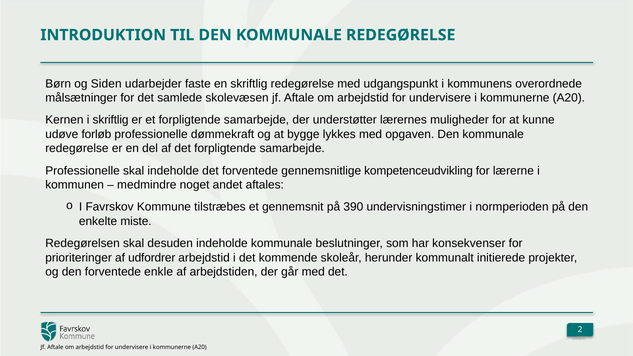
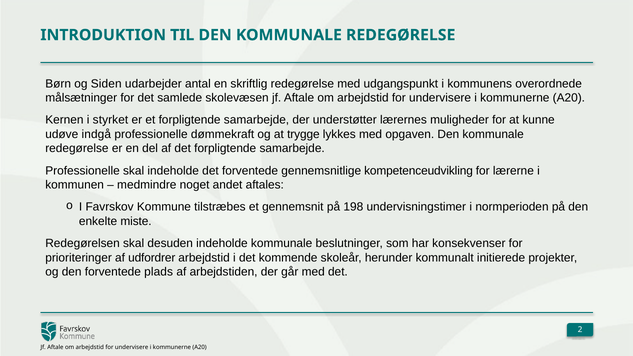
faste: faste -> antal
i skriftlig: skriftlig -> styrket
forløb: forløb -> indgå
bygge: bygge -> trygge
390: 390 -> 198
enkle: enkle -> plads
